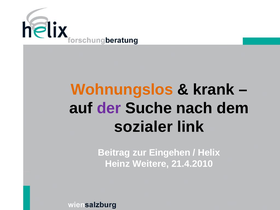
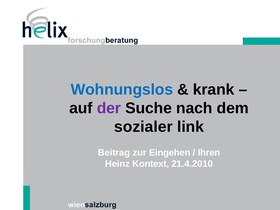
Wohnungslos colour: orange -> blue
Helix: Helix -> Ihren
Weitere: Weitere -> Kontext
